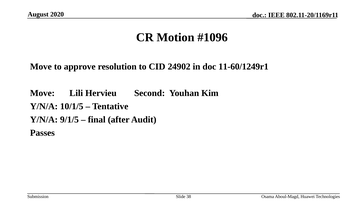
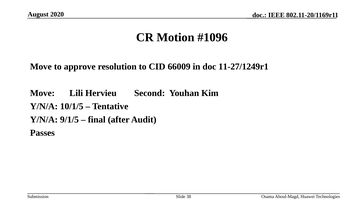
24902: 24902 -> 66009
11-60/1249r1: 11-60/1249r1 -> 11-27/1249r1
